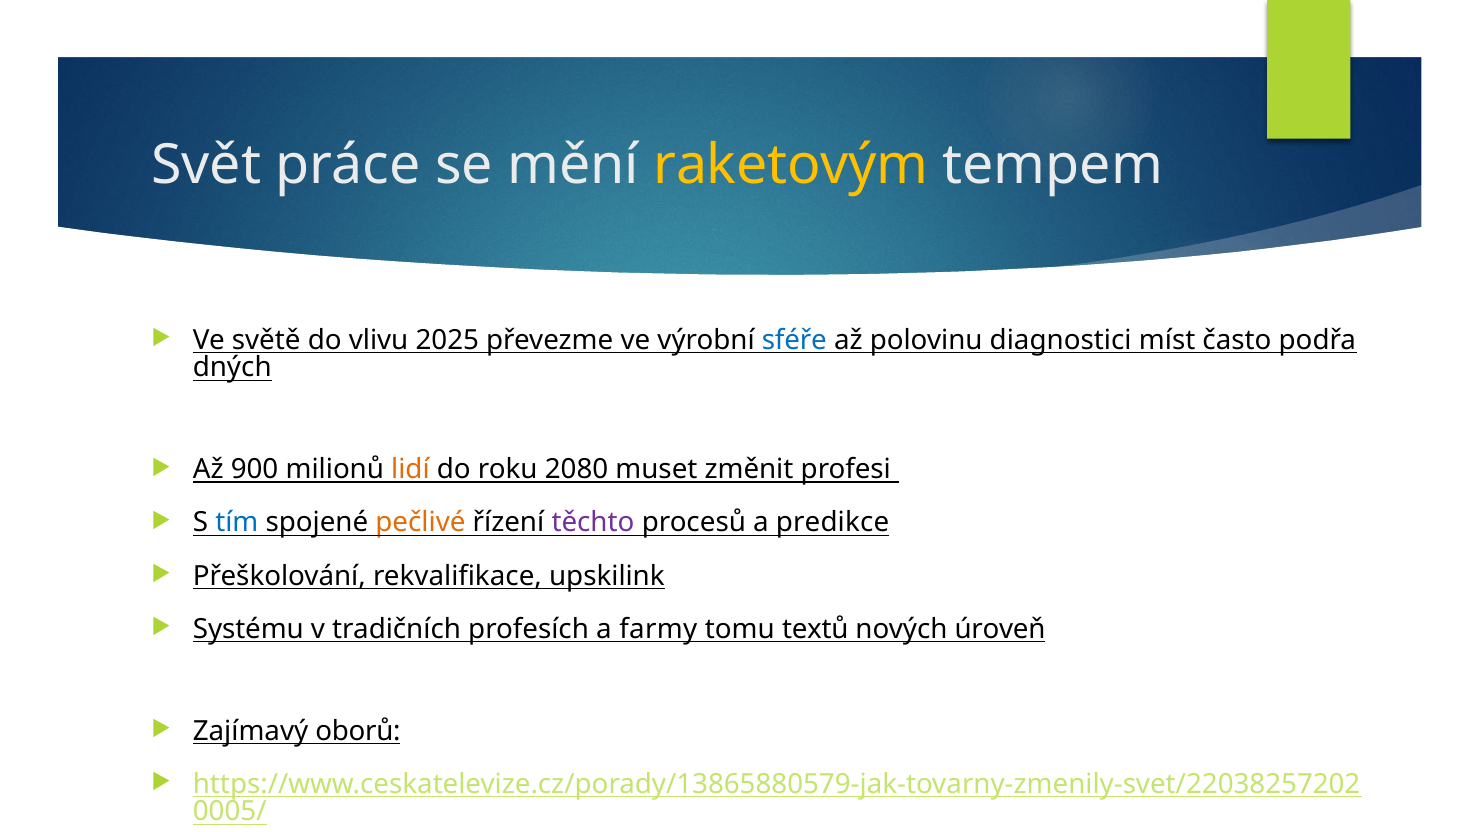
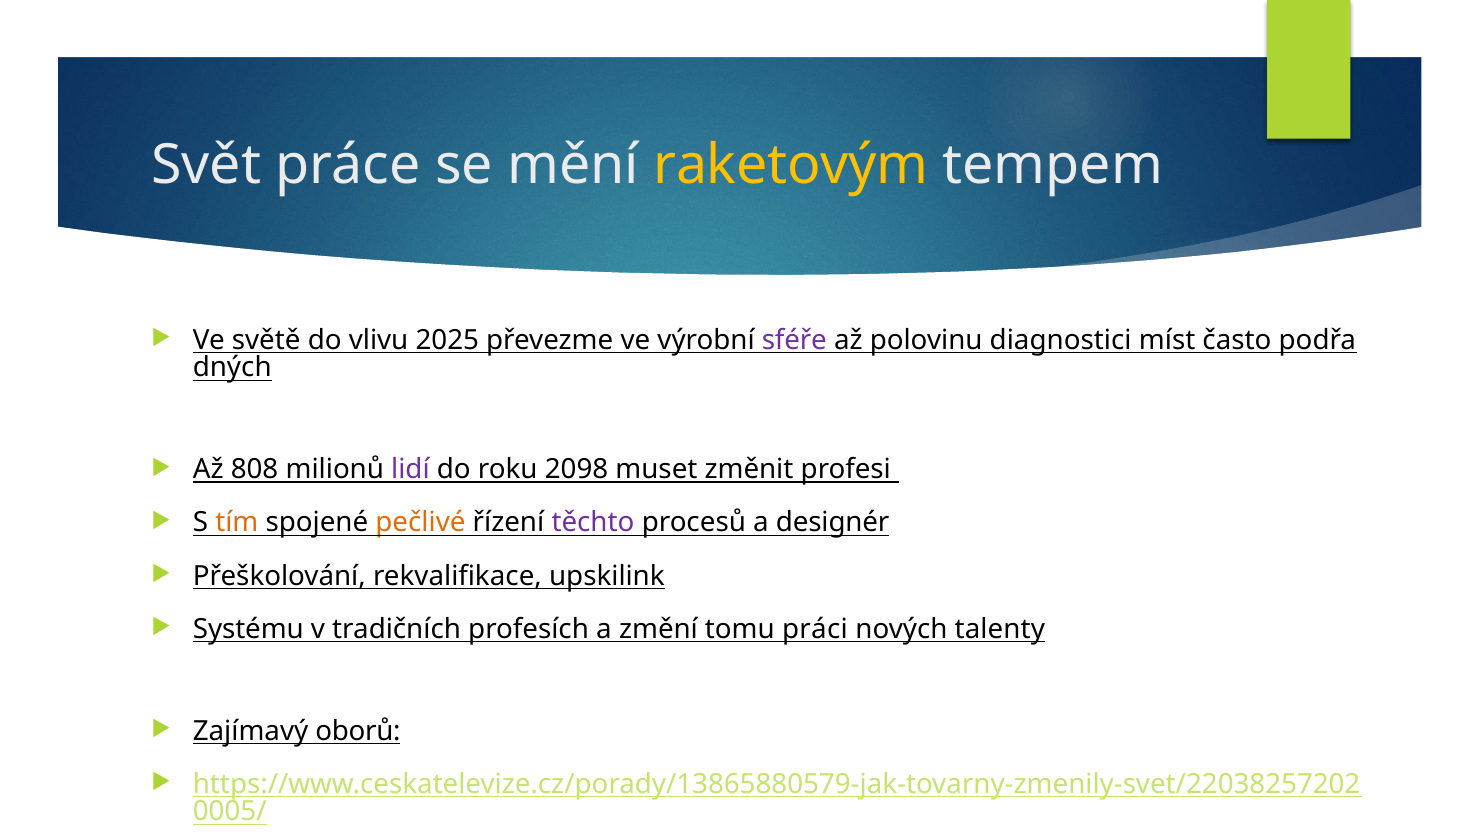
sféře colour: blue -> purple
900: 900 -> 808
lidí colour: orange -> purple
2080: 2080 -> 2098
tím colour: blue -> orange
predikce: predikce -> designér
farmy: farmy -> změní
textů: textů -> práci
úroveň: úroveň -> talenty
